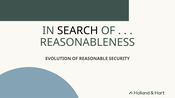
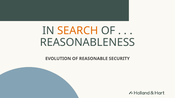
SEARCH colour: black -> orange
